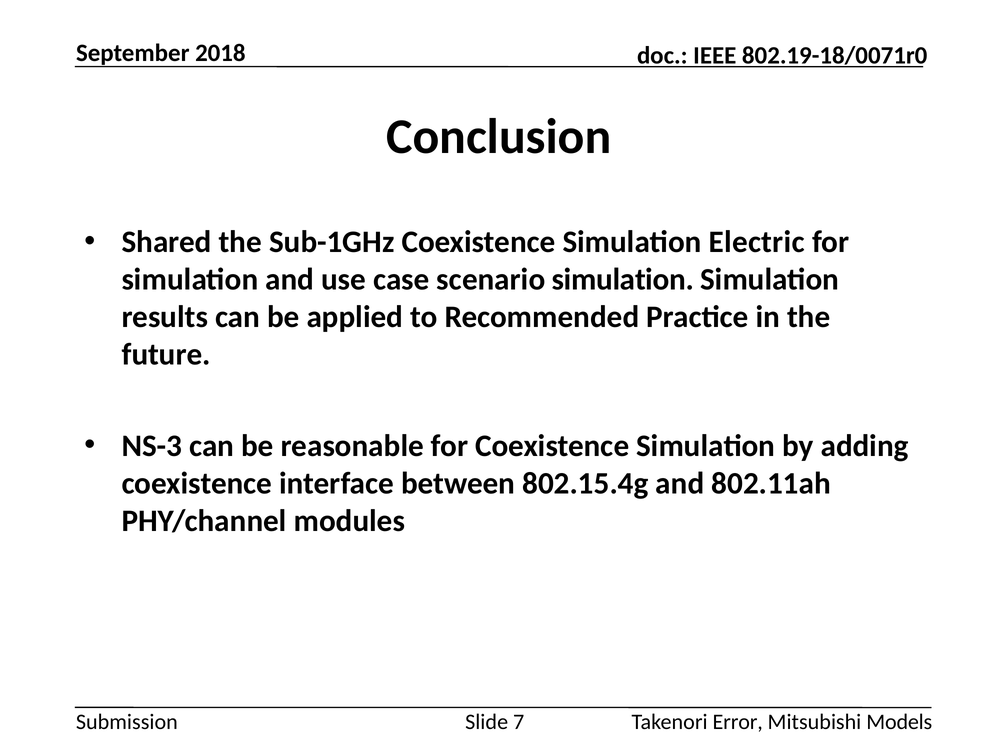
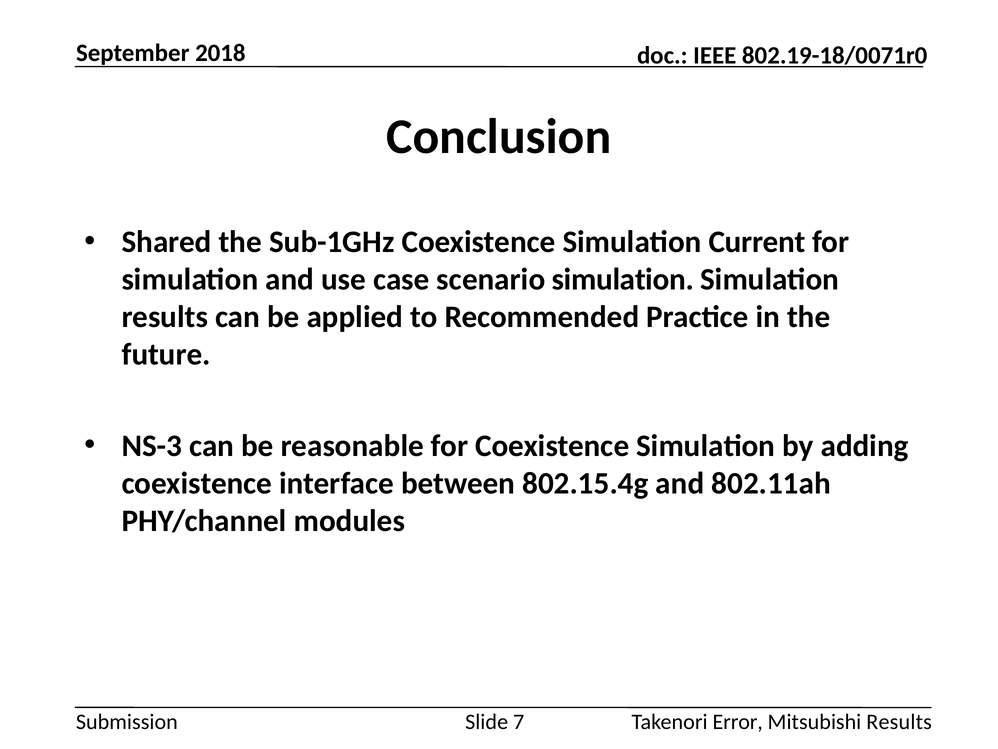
Electric: Electric -> Current
Mitsubishi Models: Models -> Results
